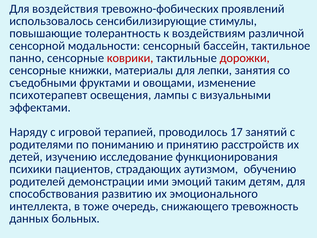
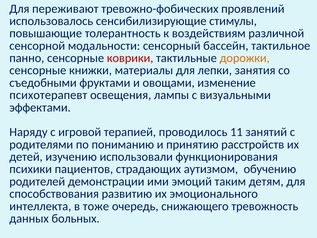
воздействия: воздействия -> переживают
дорожки colour: red -> orange
17: 17 -> 11
исследование: исследование -> использовали
